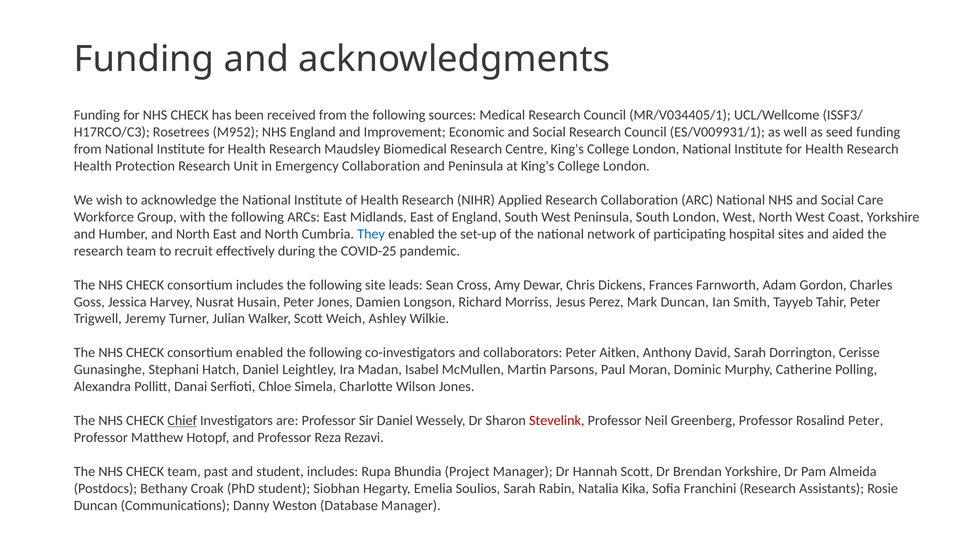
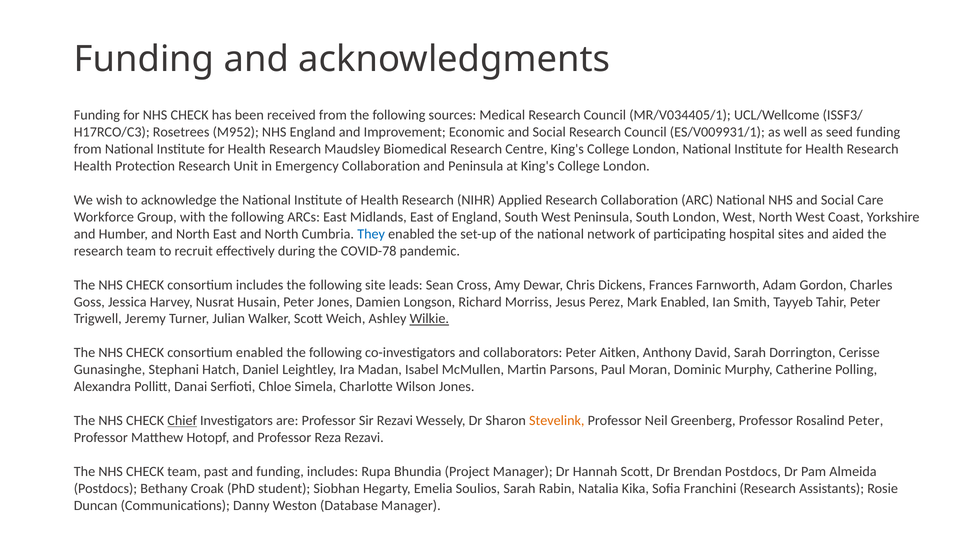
COVID-25: COVID-25 -> COVID-78
Mark Duncan: Duncan -> Enabled
Wilkie underline: none -> present
Sir Daniel: Daniel -> Rezavi
Stevelink colour: red -> orange
and student: student -> funding
Brendan Yorkshire: Yorkshire -> Postdocs
